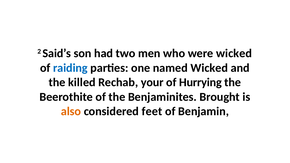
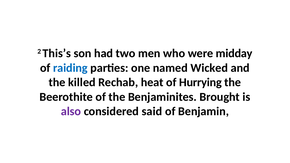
Said’s: Said’s -> This’s
were wicked: wicked -> midday
your: your -> heat
also colour: orange -> purple
feet: feet -> said
